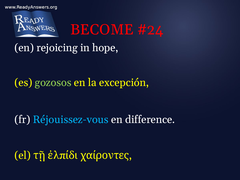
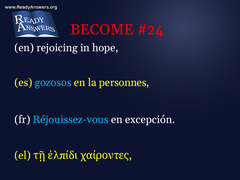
gozosos colour: light green -> light blue
excepción: excepción -> personnes
difference: difference -> excepción
